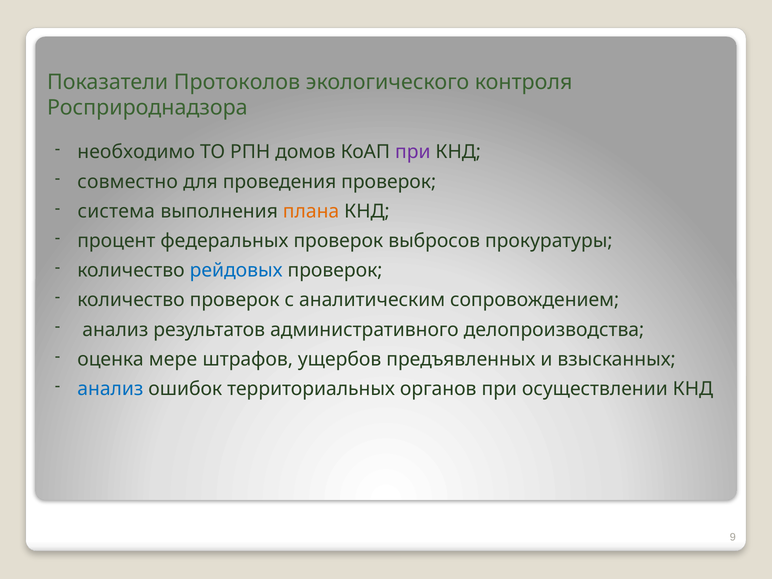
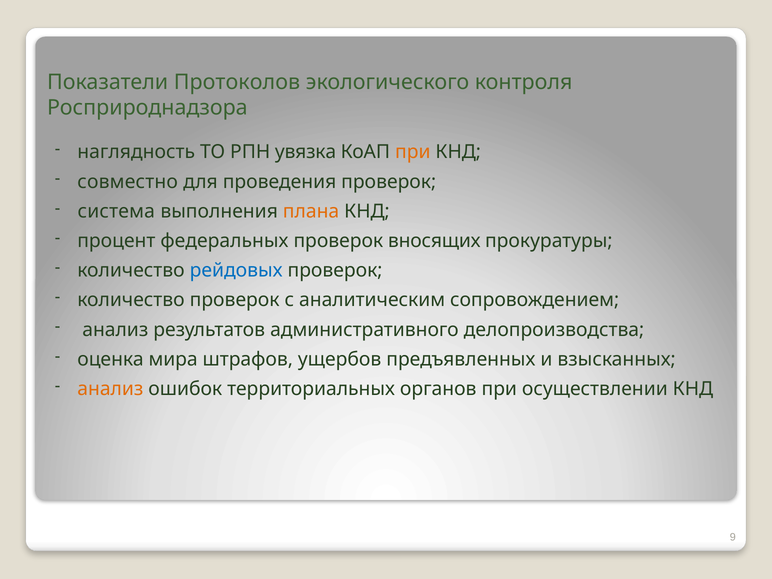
необходимо: необходимо -> наглядность
домов: домов -> увязка
при at (413, 152) colour: purple -> orange
выбросов: выбросов -> вносящих
мере: мере -> мира
анализ at (110, 389) colour: blue -> orange
